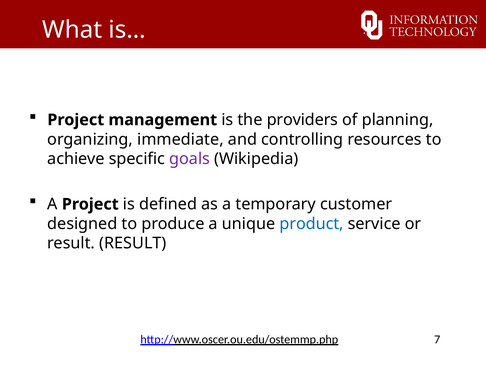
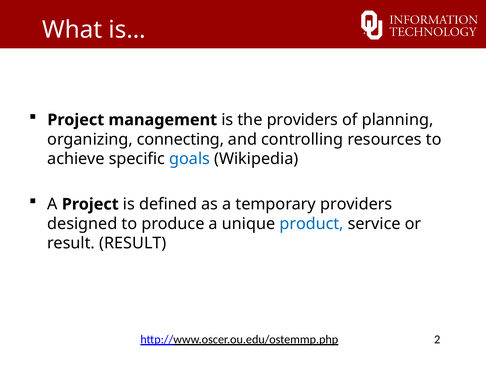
immediate: immediate -> connecting
goals colour: purple -> blue
temporary customer: customer -> providers
7: 7 -> 2
